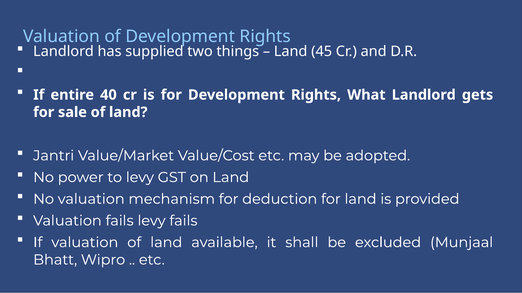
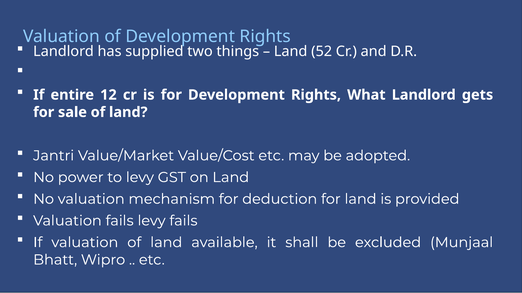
45: 45 -> 52
40: 40 -> 12
